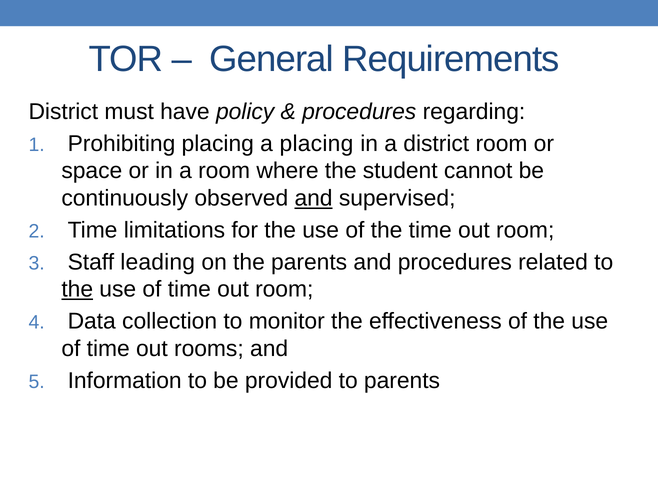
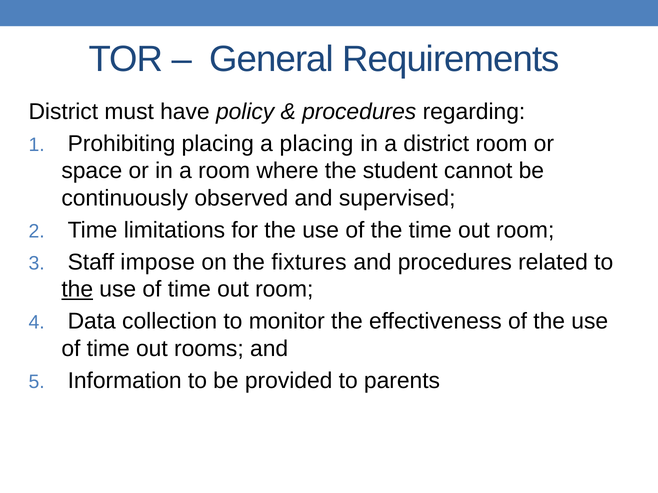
and at (314, 198) underline: present -> none
leading: leading -> impose
the parents: parents -> fixtures
